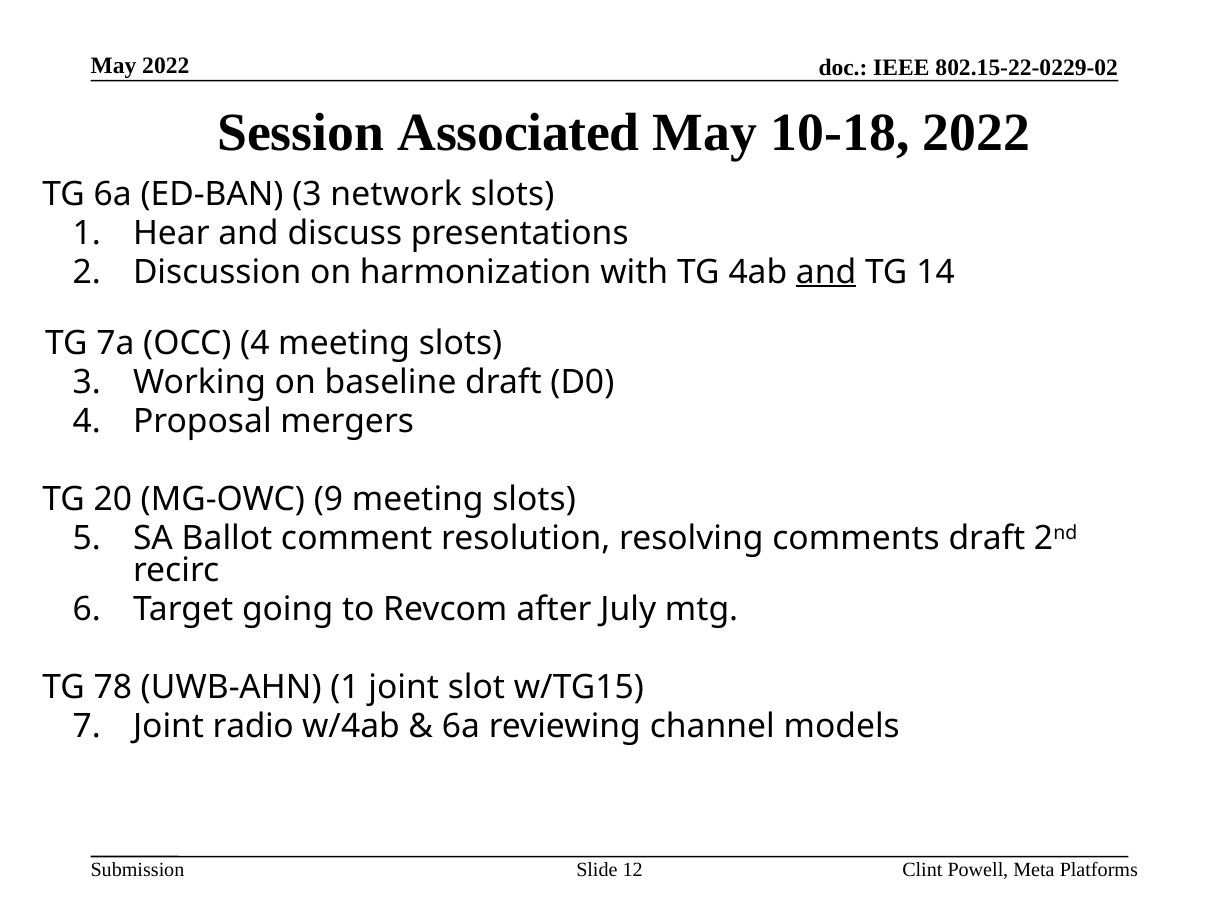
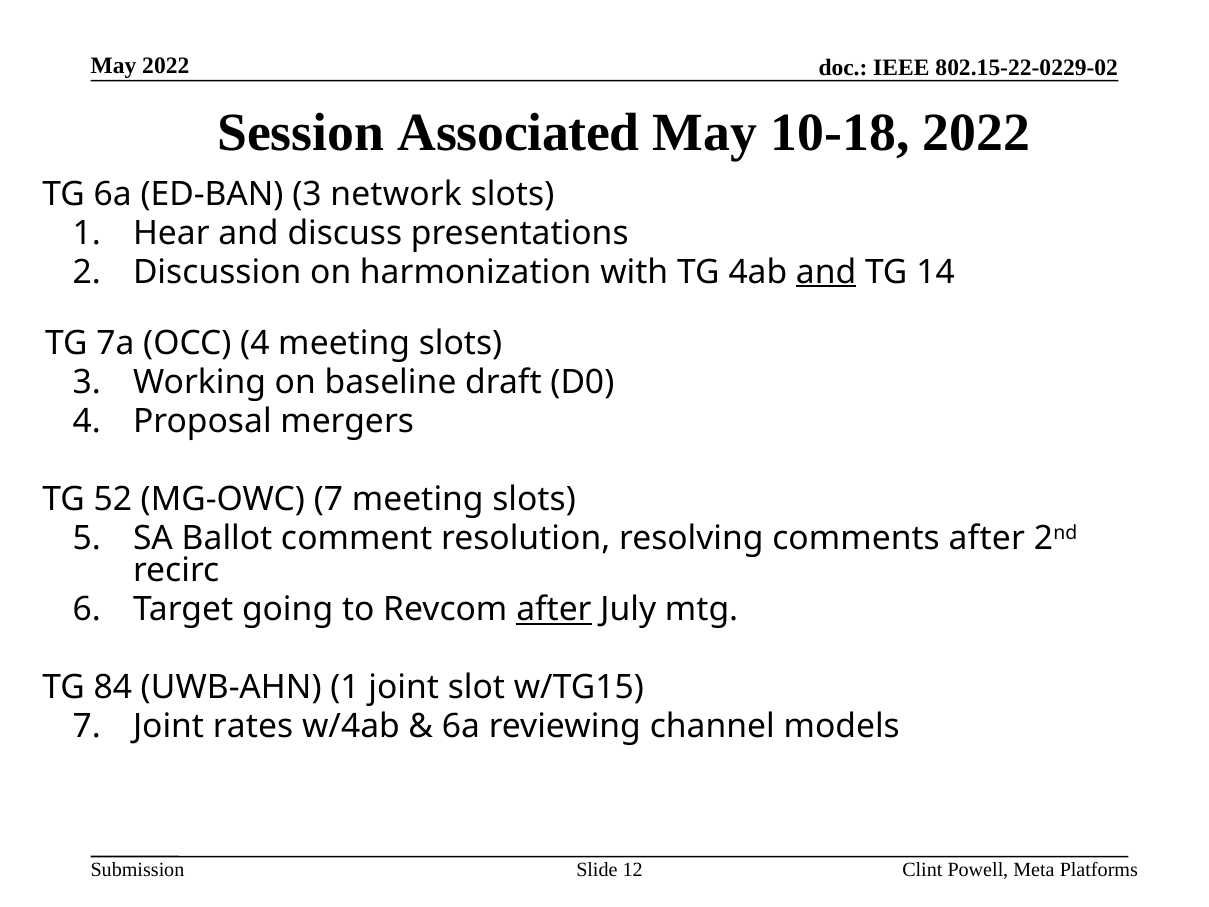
20: 20 -> 52
MG-OWC 9: 9 -> 7
comments draft: draft -> after
after at (554, 609) underline: none -> present
78: 78 -> 84
radio: radio -> rates
